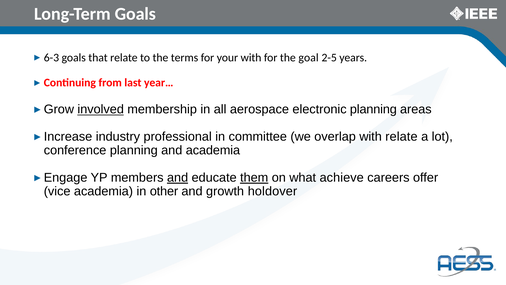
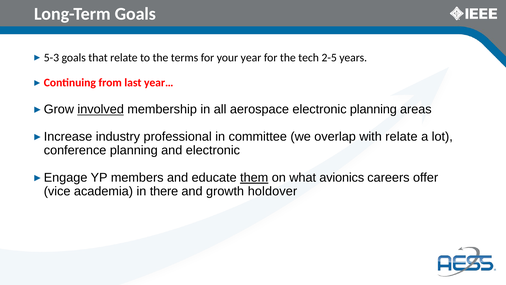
6-3: 6-3 -> 5-3
your with: with -> year
goal: goal -> tech
and academia: academia -> electronic
and at (178, 177) underline: present -> none
achieve: achieve -> avionics
other: other -> there
